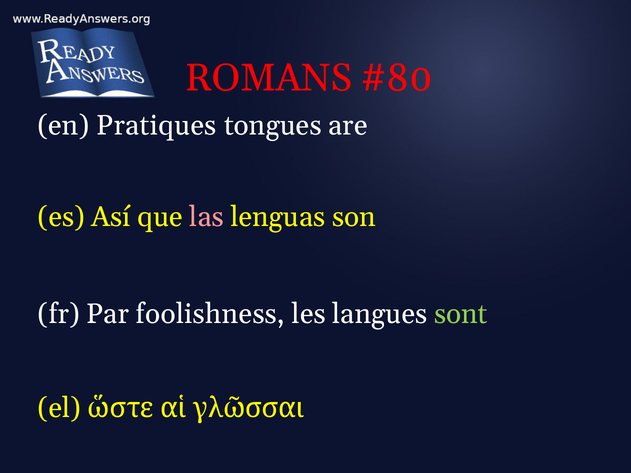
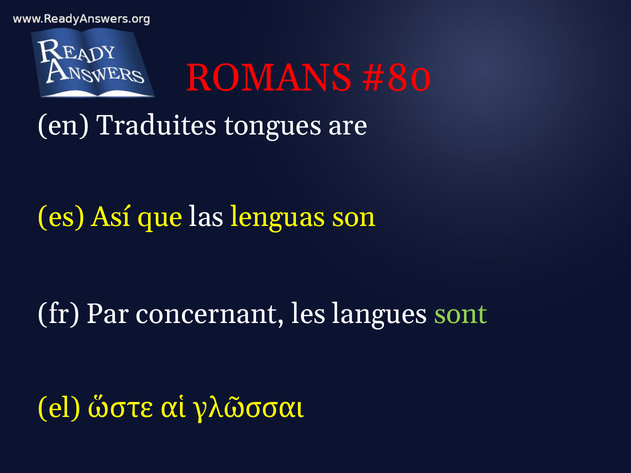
Pratiques: Pratiques -> Traduites
las colour: pink -> white
foolishness: foolishness -> concernant
